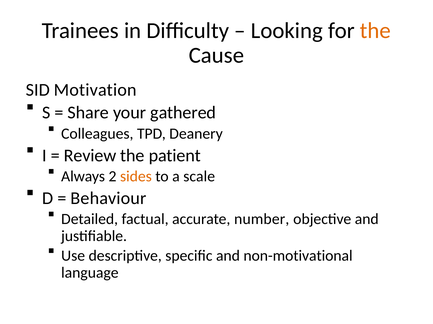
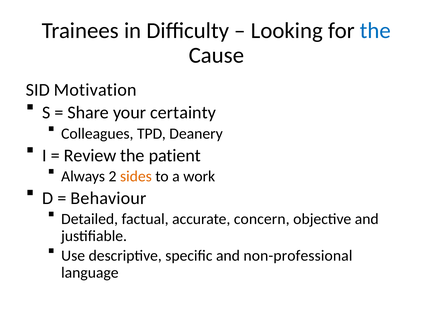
the at (375, 31) colour: orange -> blue
gathered: gathered -> certainty
scale: scale -> work
number: number -> concern
non-motivational: non-motivational -> non-professional
